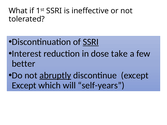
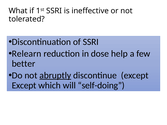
SSRI at (91, 42) underline: present -> none
Interest: Interest -> Relearn
take: take -> help
self-years: self-years -> self-doing
